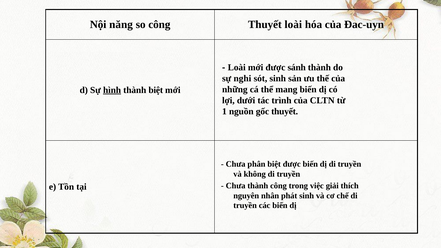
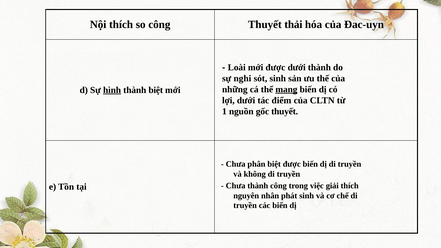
Nội năng: năng -> thích
Thuyết loài: loài -> thải
được sánh: sánh -> dưới
mang underline: none -> present
trình: trình -> điểm
